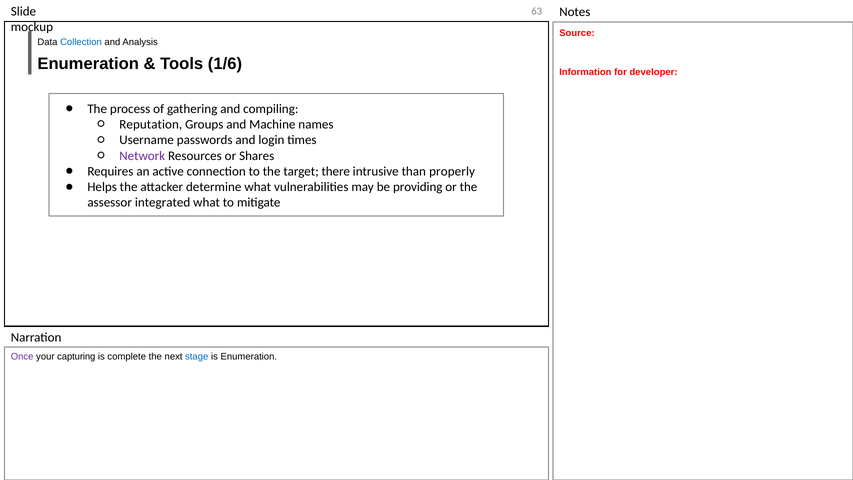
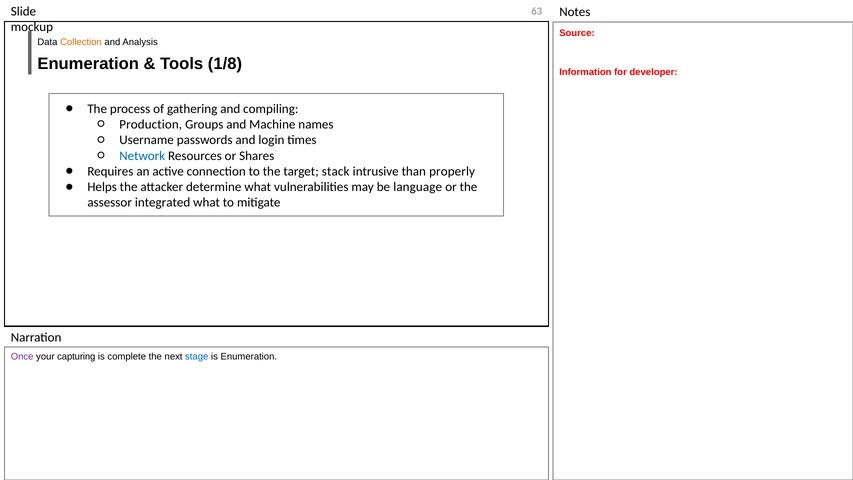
Collection colour: blue -> orange
1/6: 1/6 -> 1/8
Reputation: Reputation -> Production
Network colour: purple -> blue
there: there -> stack
providing: providing -> language
